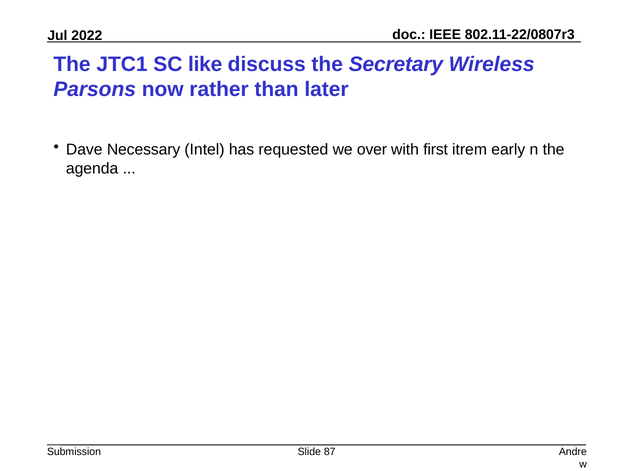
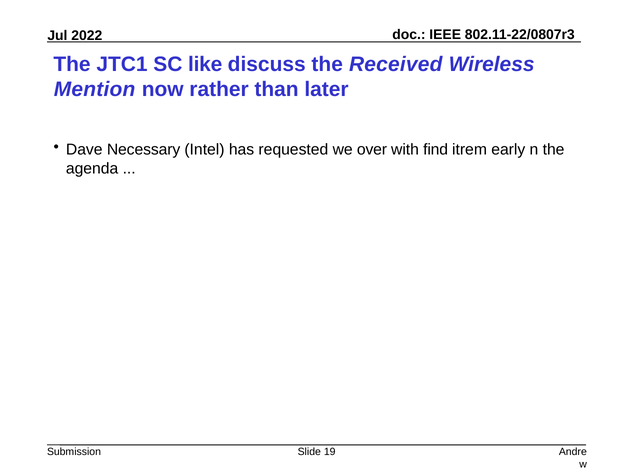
Secretary: Secretary -> Received
Parsons: Parsons -> Mention
first: first -> find
87: 87 -> 19
